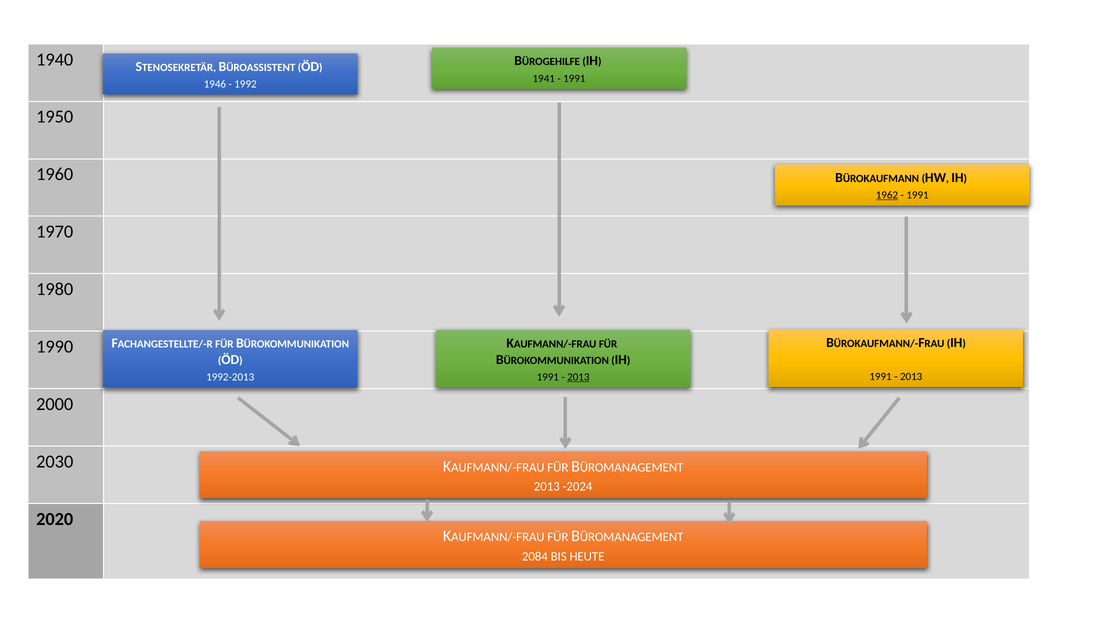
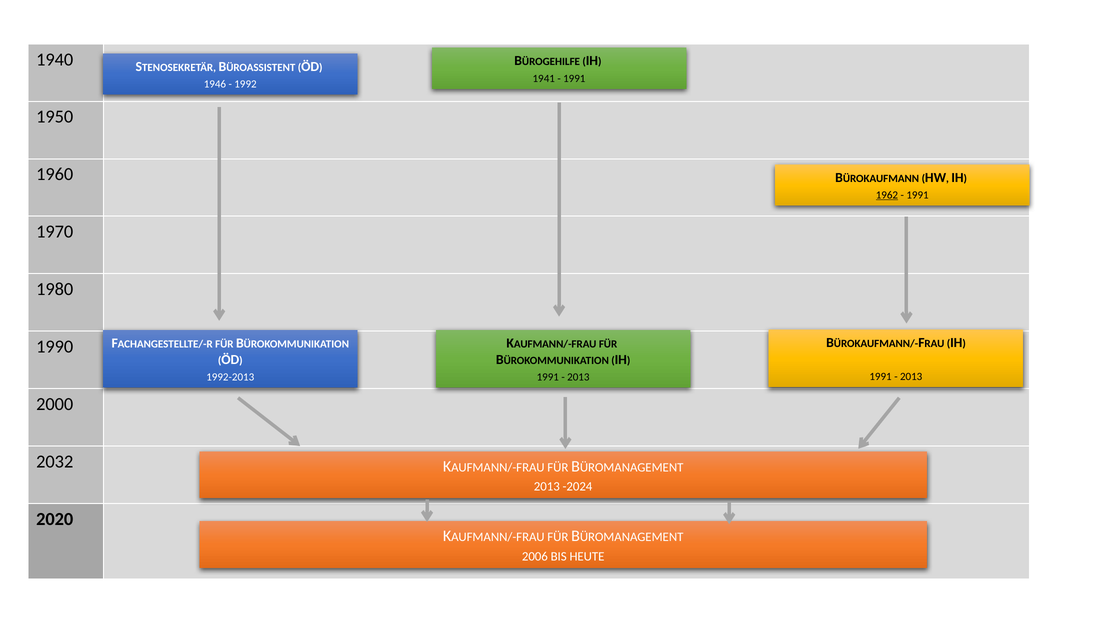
2013 at (578, 377) underline: present -> none
2030: 2030 -> 2032
2084: 2084 -> 2006
